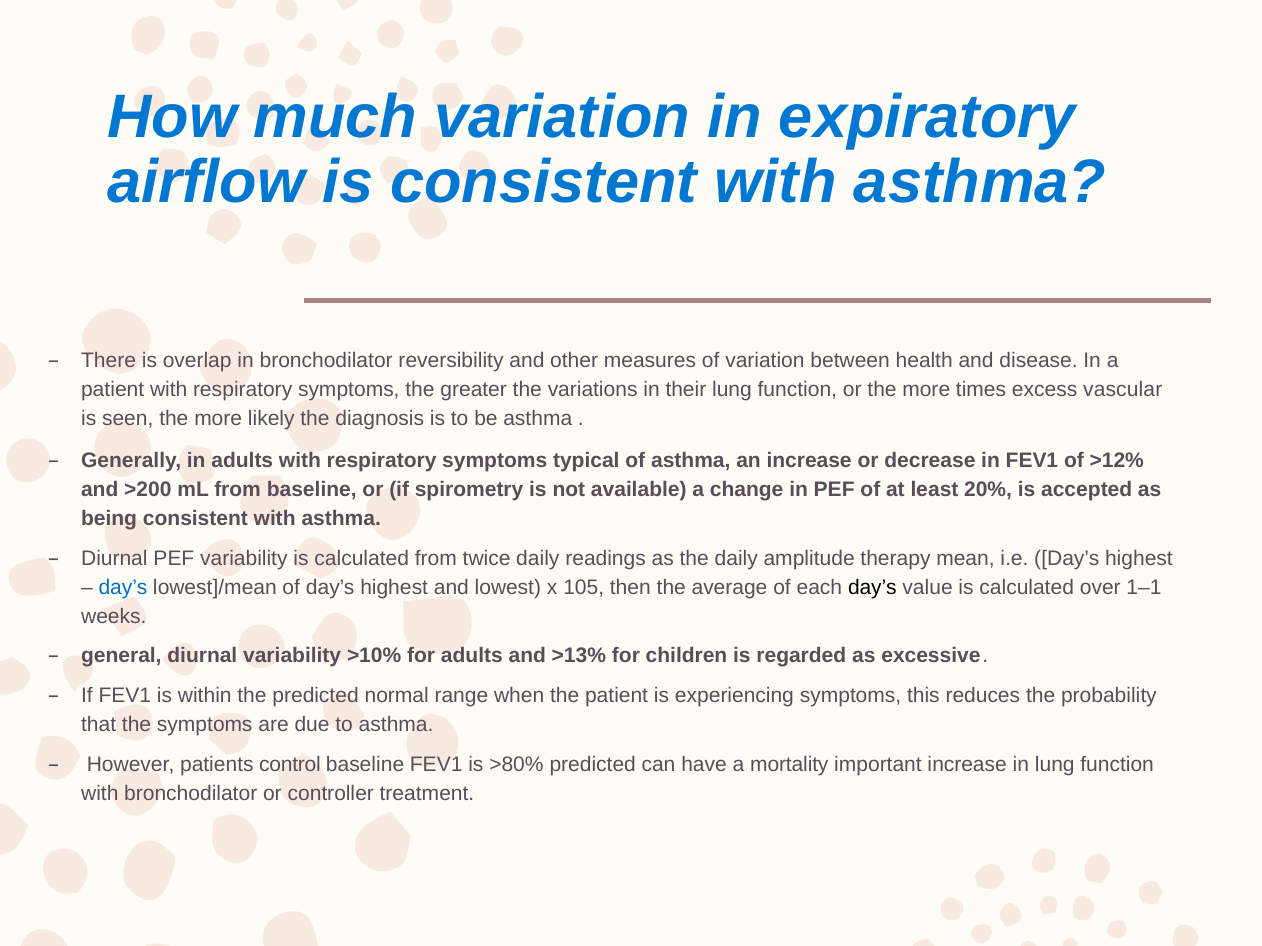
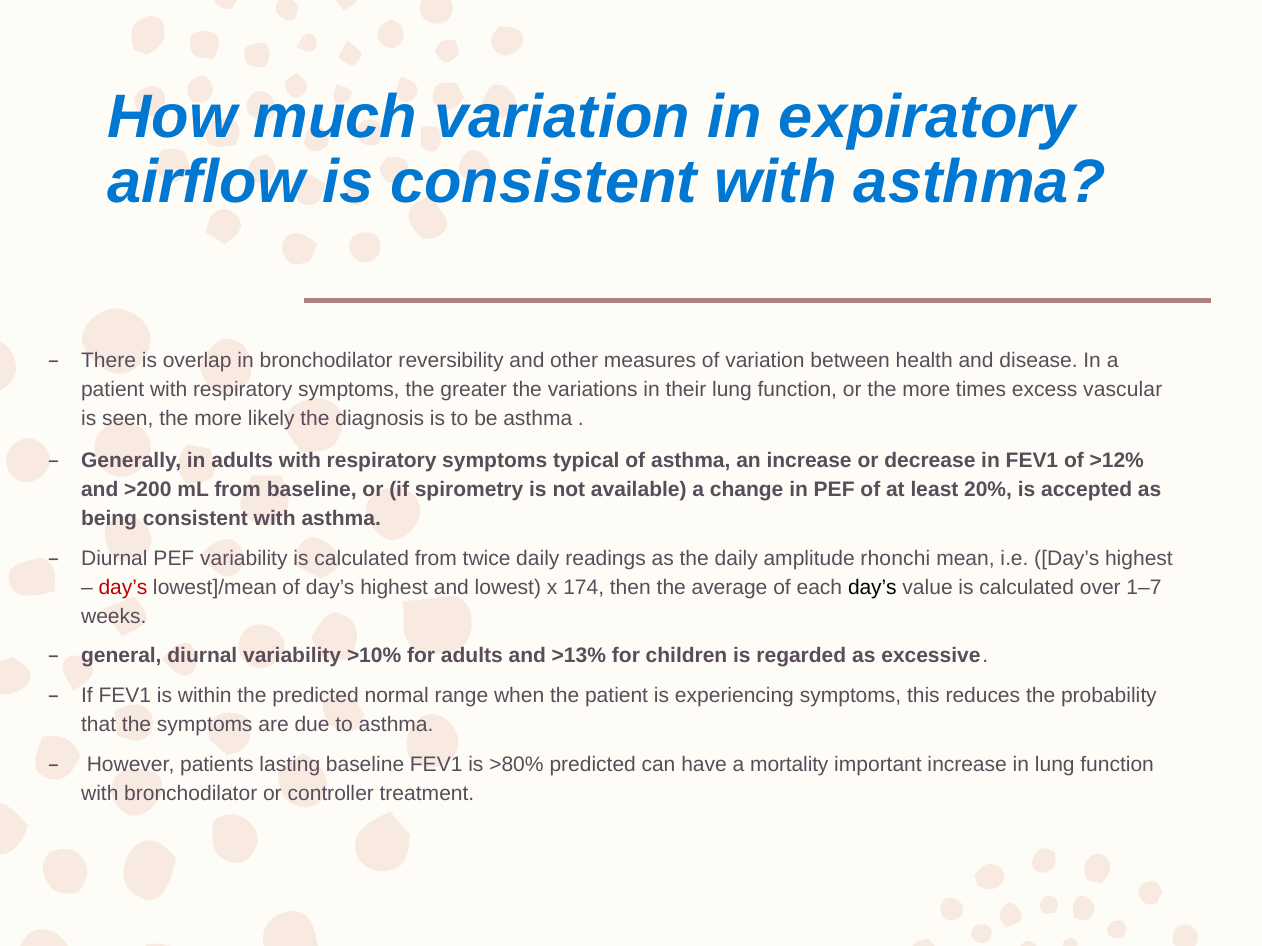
therapy: therapy -> rhonchi
day’s at (123, 588) colour: blue -> red
105: 105 -> 174
1–1: 1–1 -> 1–7
control: control -> lasting
